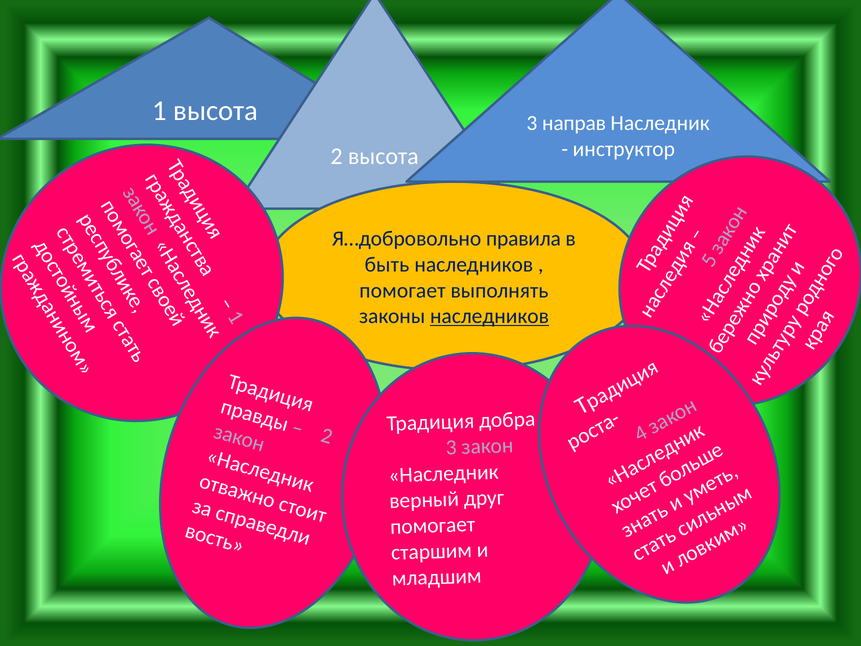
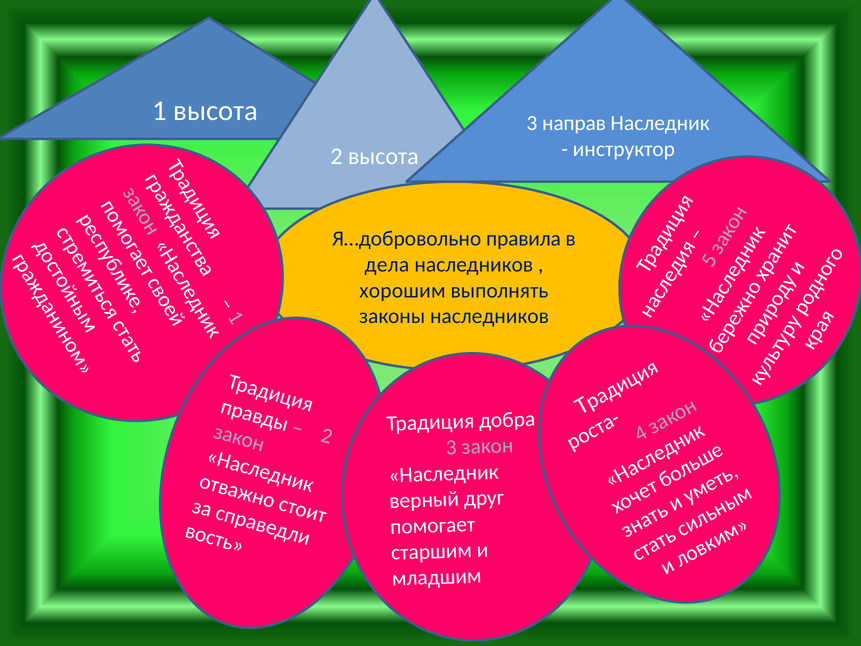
быть: быть -> дела
помогает at (402, 290): помогает -> хорошим
наследников at (489, 316) underline: present -> none
